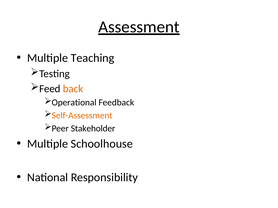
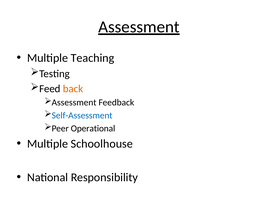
Operational at (74, 103): Operational -> Assessment
Self-Assessment colour: orange -> blue
Stakeholder: Stakeholder -> Operational
